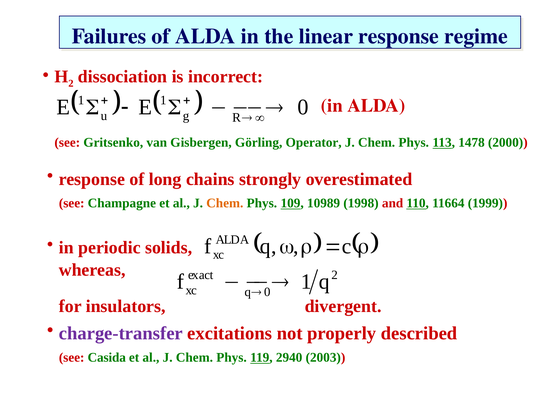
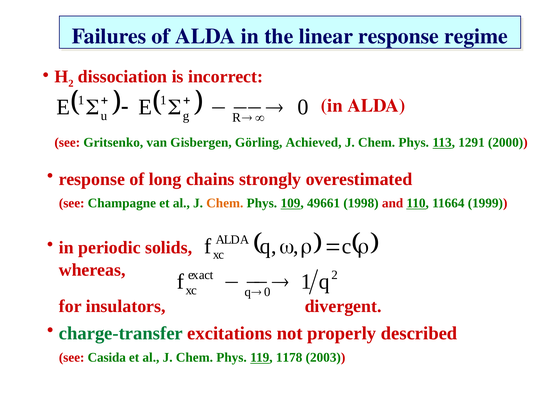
Operator: Operator -> Achieved
1478: 1478 -> 1291
10989: 10989 -> 49661
charge-transfer colour: purple -> green
2940: 2940 -> 1178
